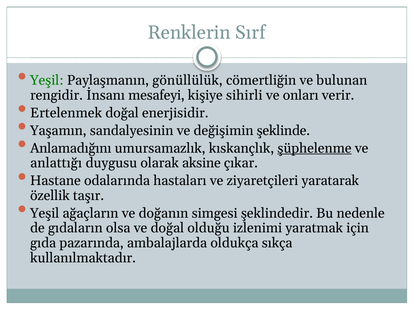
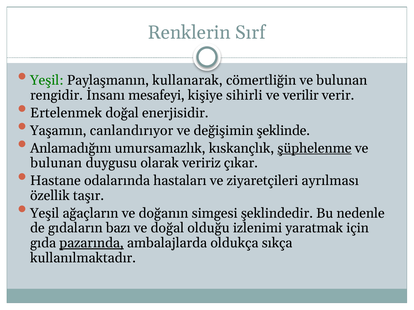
gönüllülük: gönüllülük -> kullanarak
onları: onları -> verilir
sandalyesinin: sandalyesinin -> canlandırıyor
anlattığı at (56, 163): anlattığı -> bulunan
aksine: aksine -> veririz
yaratarak: yaratarak -> ayrılması
olsa: olsa -> bazı
pazarında underline: none -> present
